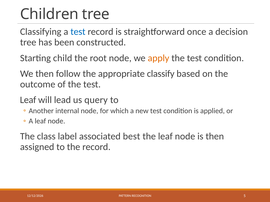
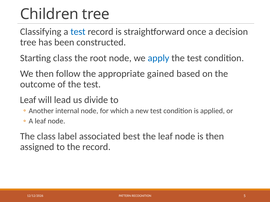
Starting child: child -> class
apply colour: orange -> blue
classify: classify -> gained
query: query -> divide
